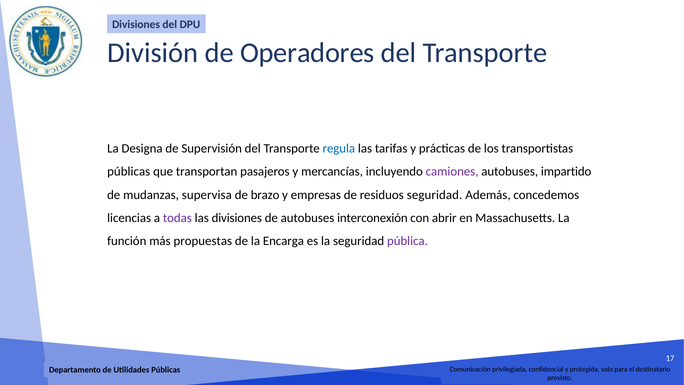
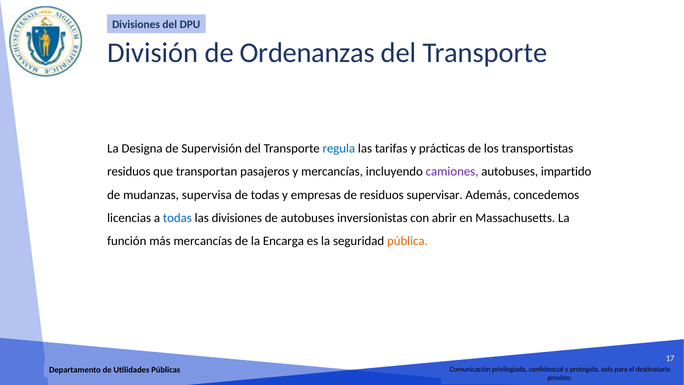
Operadores: Operadores -> Ordenanzas
públicas at (129, 172): públicas -> residuos
de brazo: brazo -> todas
residuos seguridad: seguridad -> supervisar
todas at (177, 218) colour: purple -> blue
interconexión: interconexión -> inversionistas
más propuestas: propuestas -> mercancías
pública colour: purple -> orange
